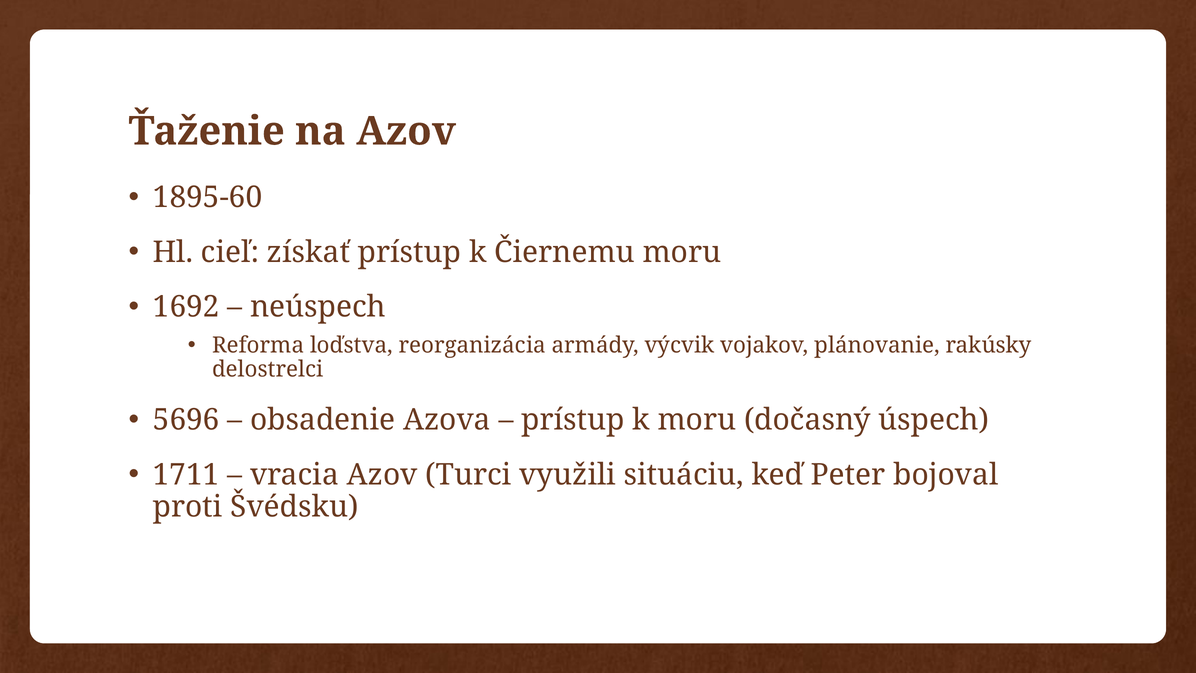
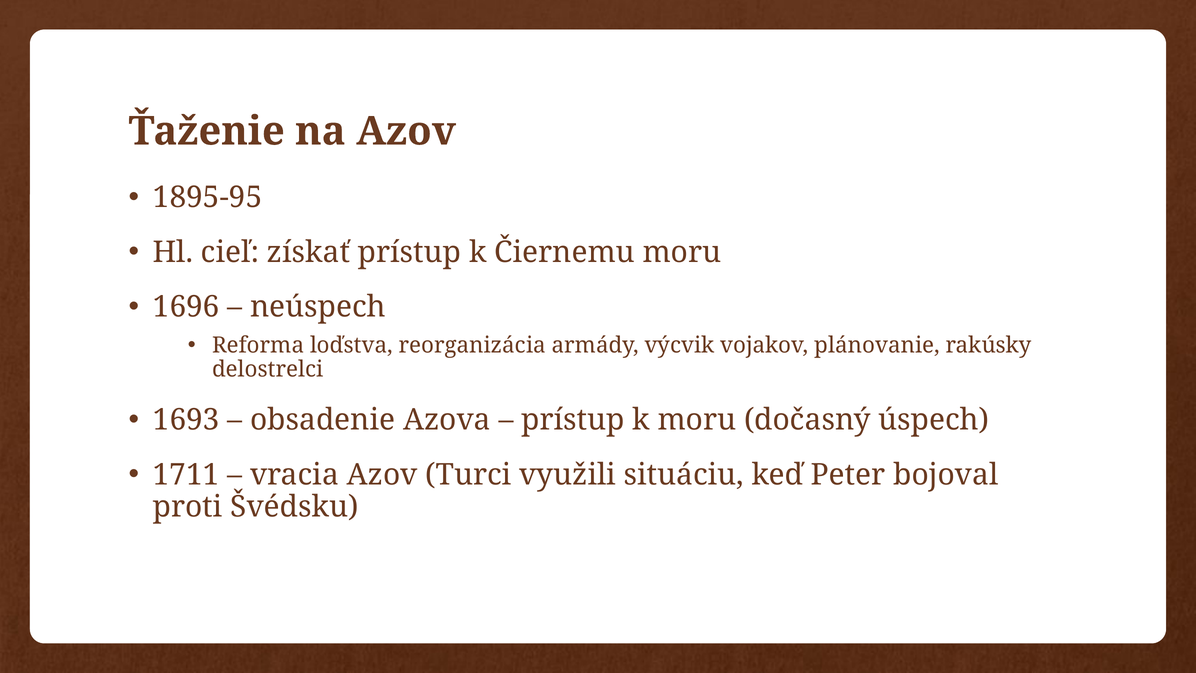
1895-60: 1895-60 -> 1895-95
1692: 1692 -> 1696
5696: 5696 -> 1693
